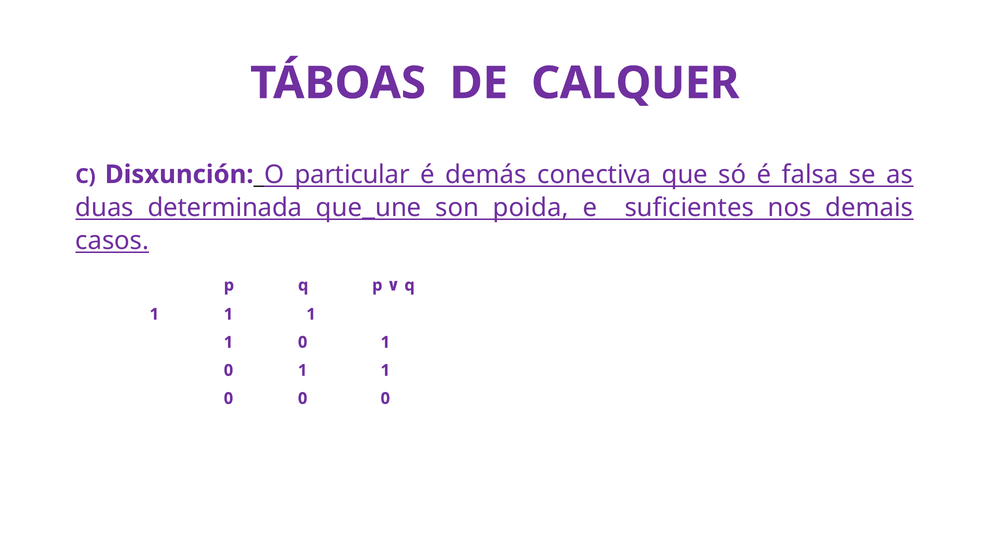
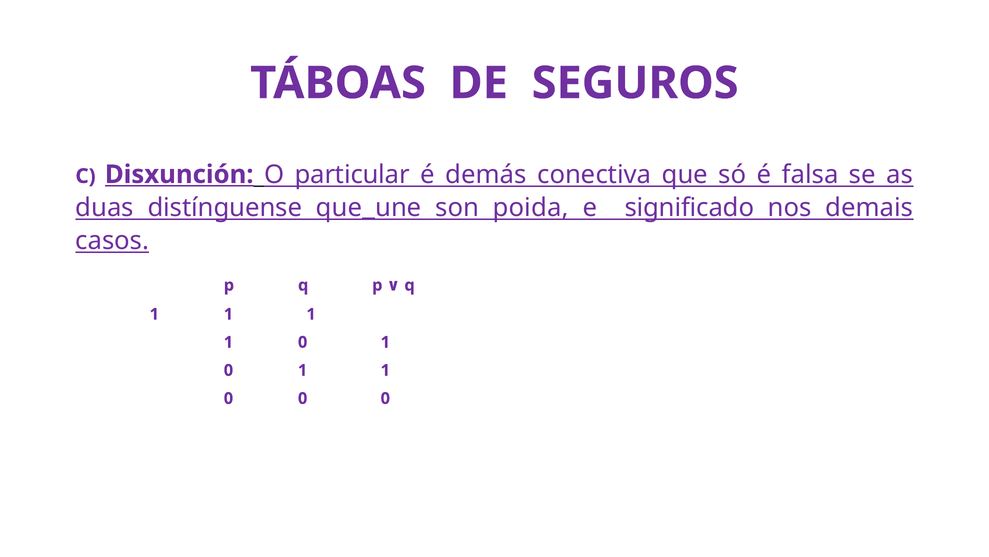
CALQUER: CALQUER -> SEGUROS
Disxunción underline: none -> present
determinada: determinada -> distínguense
suficientes: suficientes -> significado
